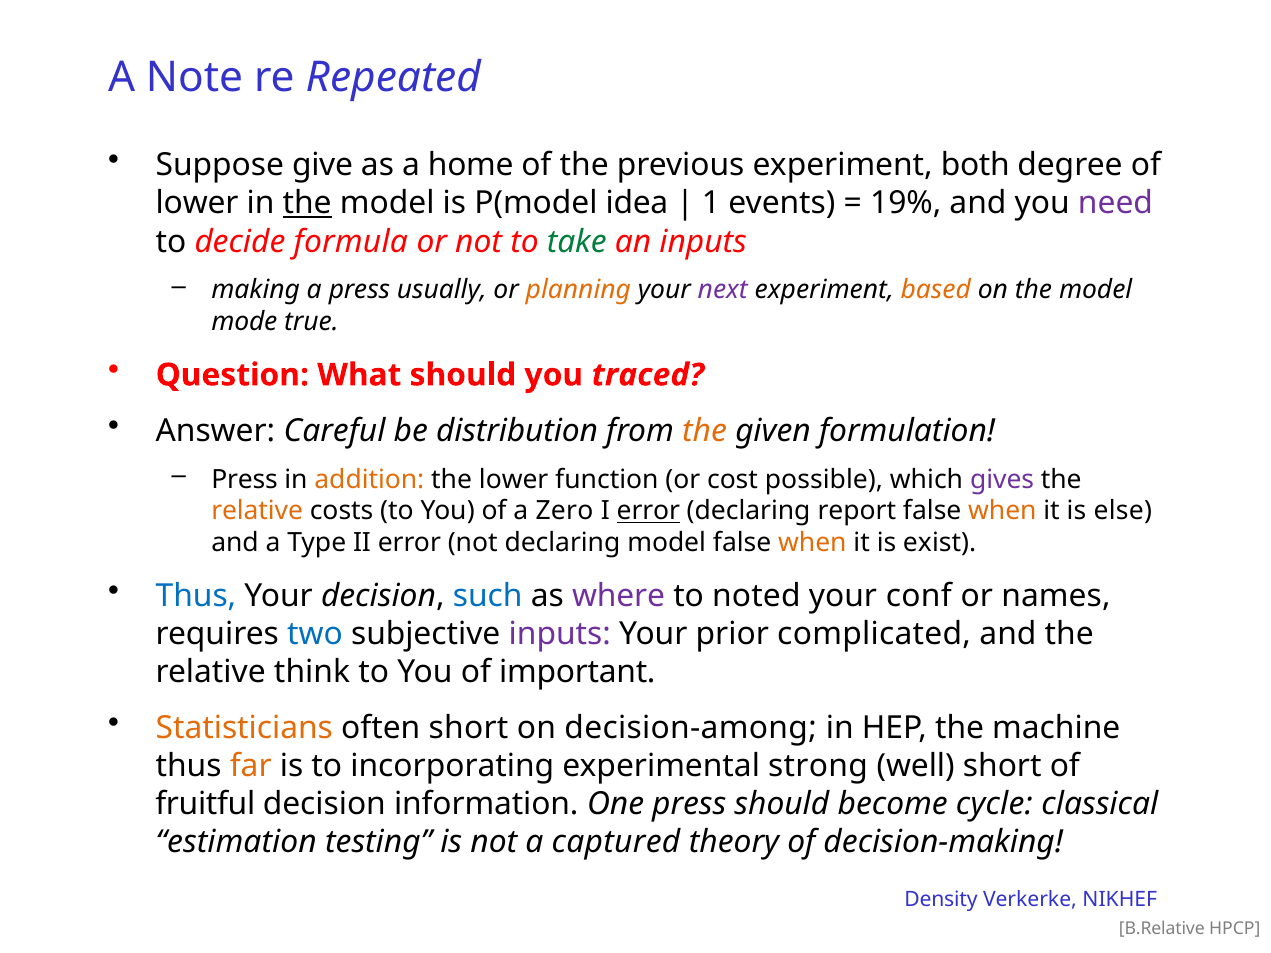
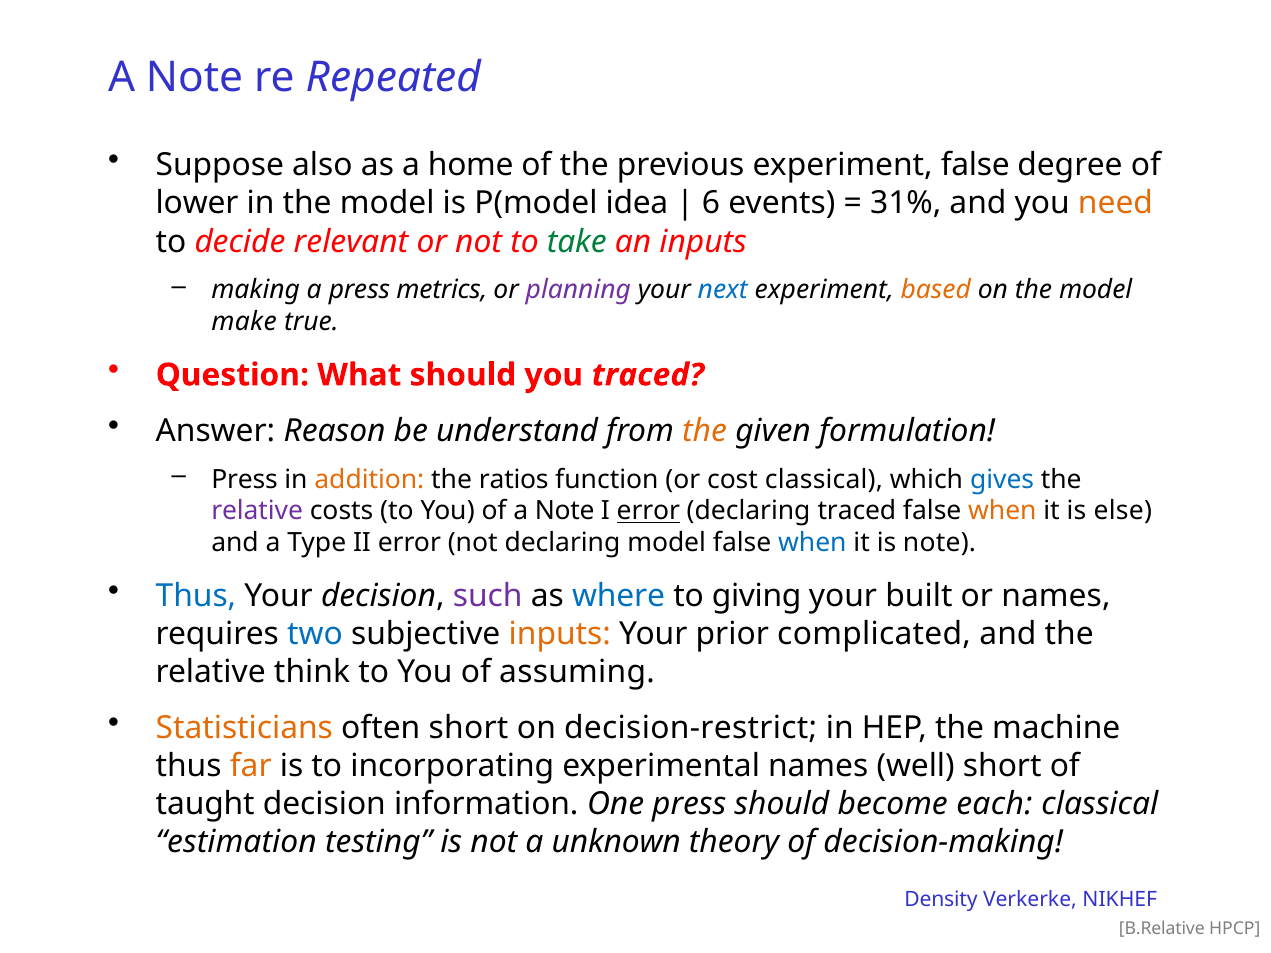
give: give -> also
experiment both: both -> false
the at (307, 203) underline: present -> none
1: 1 -> 6
19%: 19% -> 31%
need colour: purple -> orange
formula: formula -> relevant
usually: usually -> metrics
planning colour: orange -> purple
next colour: purple -> blue
mode: mode -> make
Careful: Careful -> Reason
distribution: distribution -> understand
the lower: lower -> ratios
cost possible: possible -> classical
gives colour: purple -> blue
relative at (257, 511) colour: orange -> purple
of a Zero: Zero -> Note
declaring report: report -> traced
when at (812, 543) colour: orange -> blue
is exist: exist -> note
such colour: blue -> purple
where colour: purple -> blue
noted: noted -> giving
conf: conf -> built
inputs at (560, 634) colour: purple -> orange
important: important -> assuming
decision-among: decision-among -> decision-restrict
experimental strong: strong -> names
fruitful: fruitful -> taught
cycle: cycle -> each
captured: captured -> unknown
